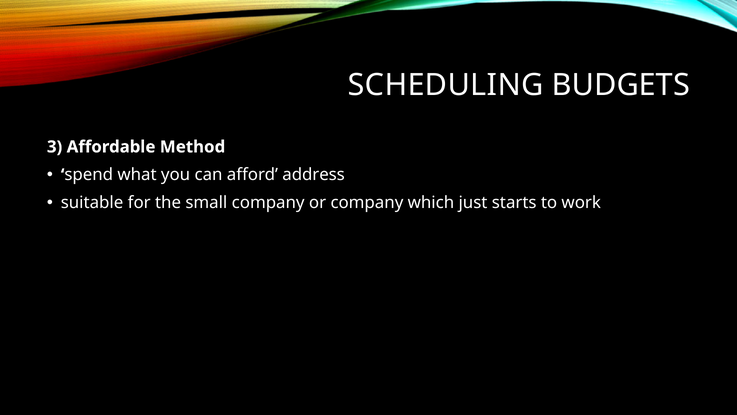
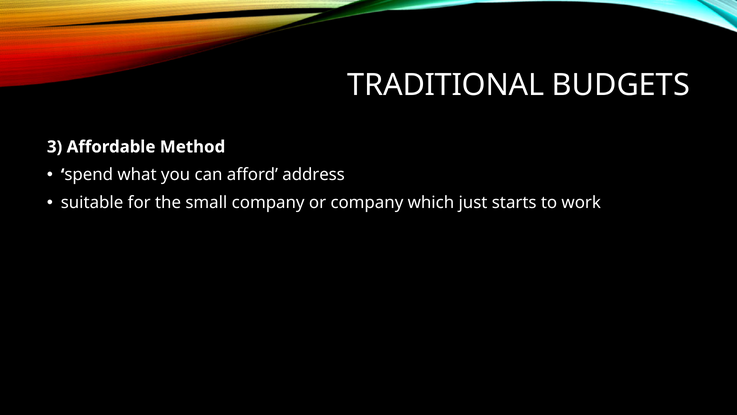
SCHEDULING: SCHEDULING -> TRADITIONAL
